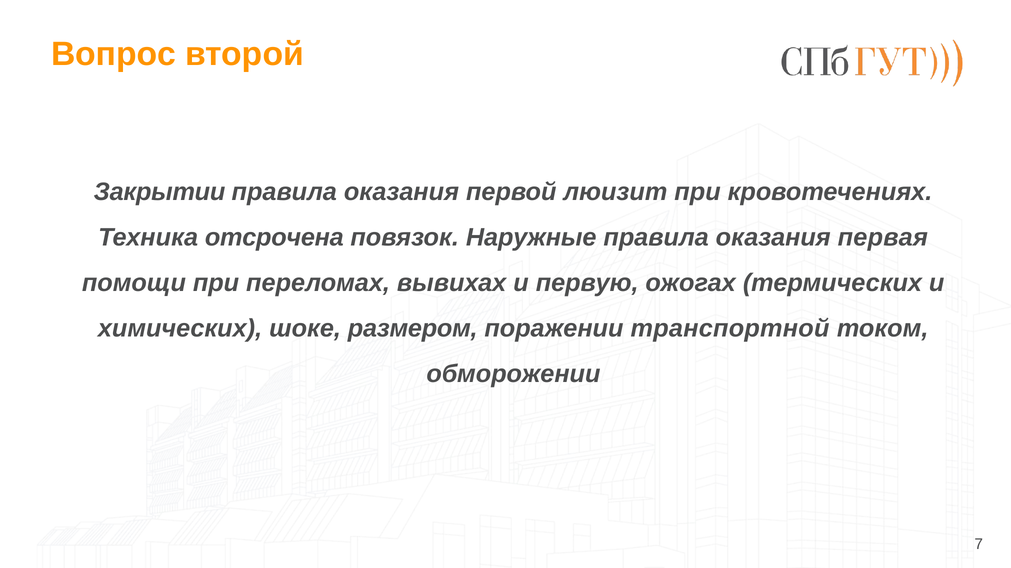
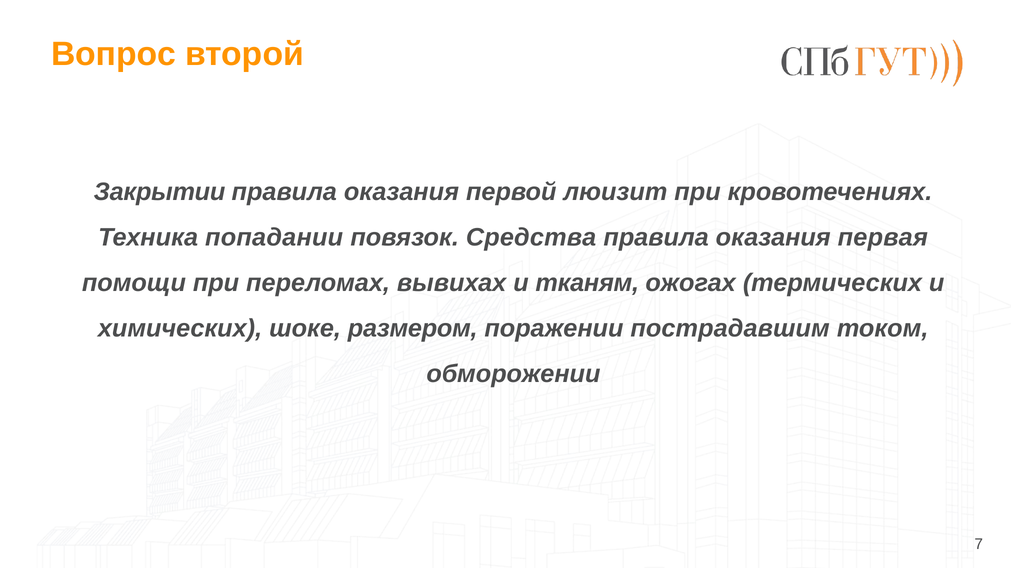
отсрочена: отсрочена -> попадании
Наружные: Наружные -> Средства
первую: первую -> тканям
транспортной: транспортной -> пострадавшим
